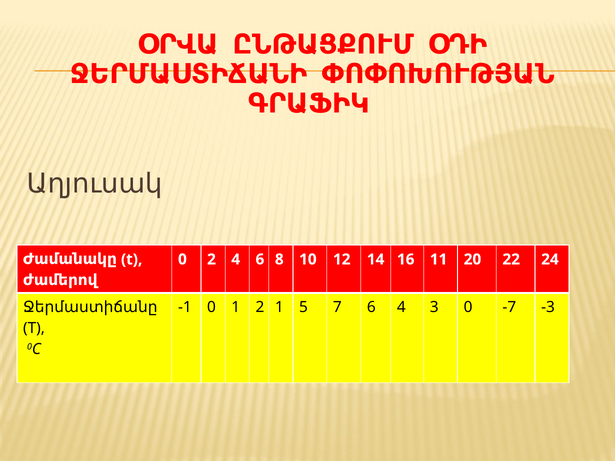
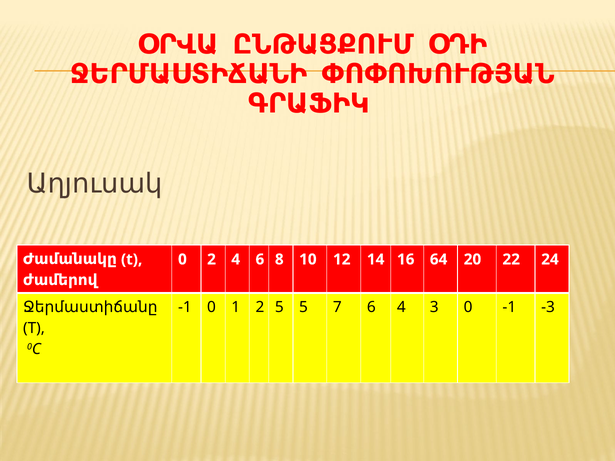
11: 11 -> 64
2 1: 1 -> 5
0 -7: -7 -> -1
